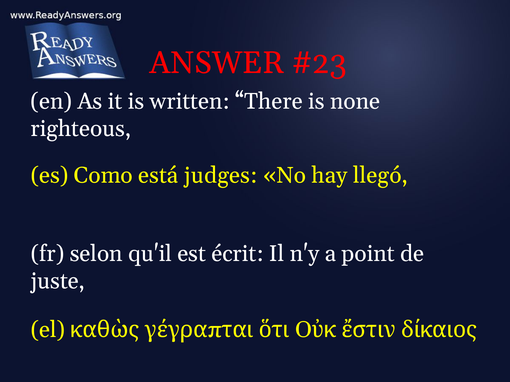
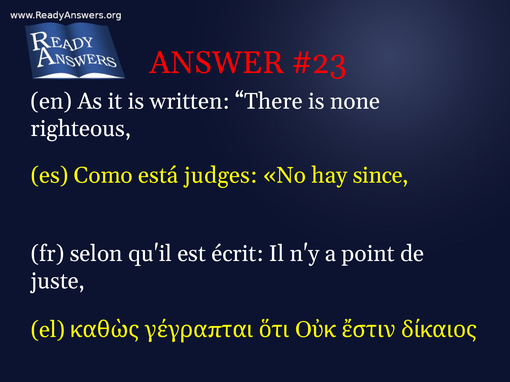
llegó: llegó -> since
